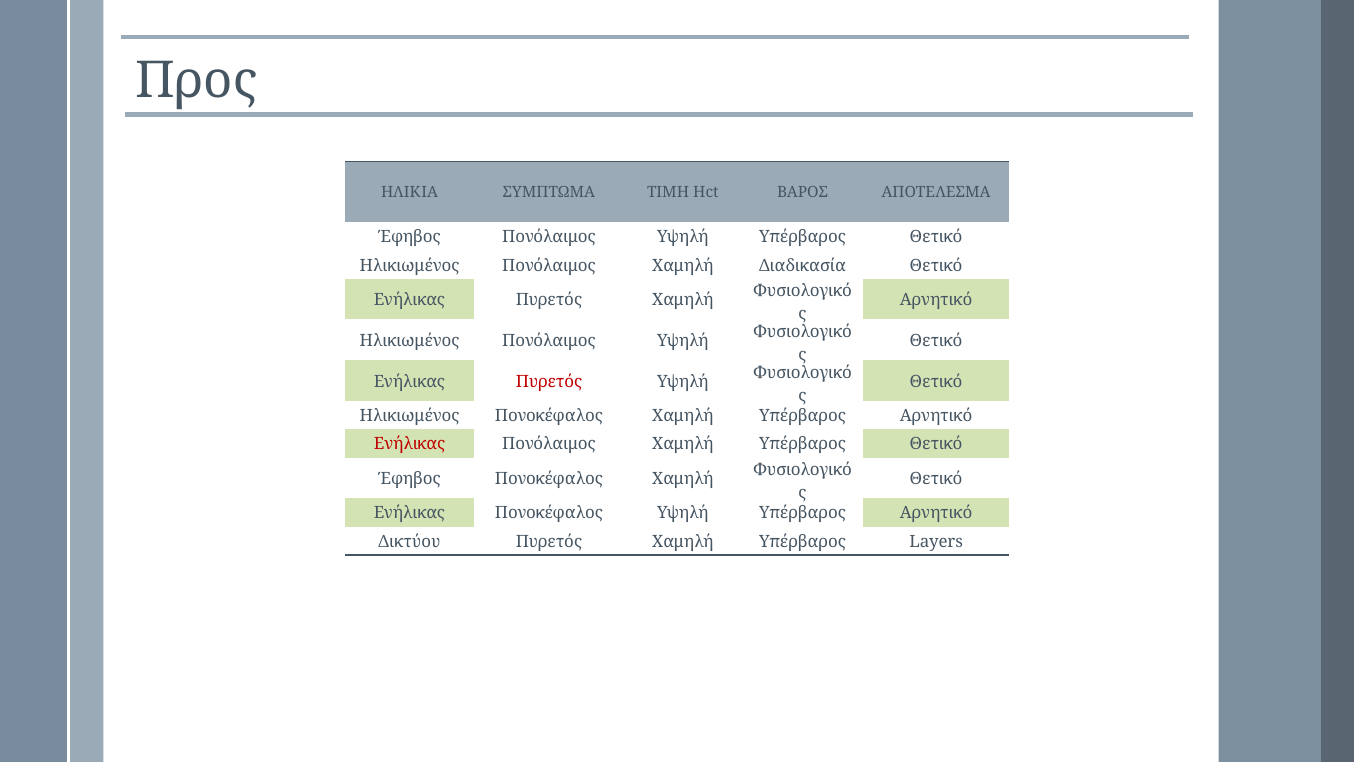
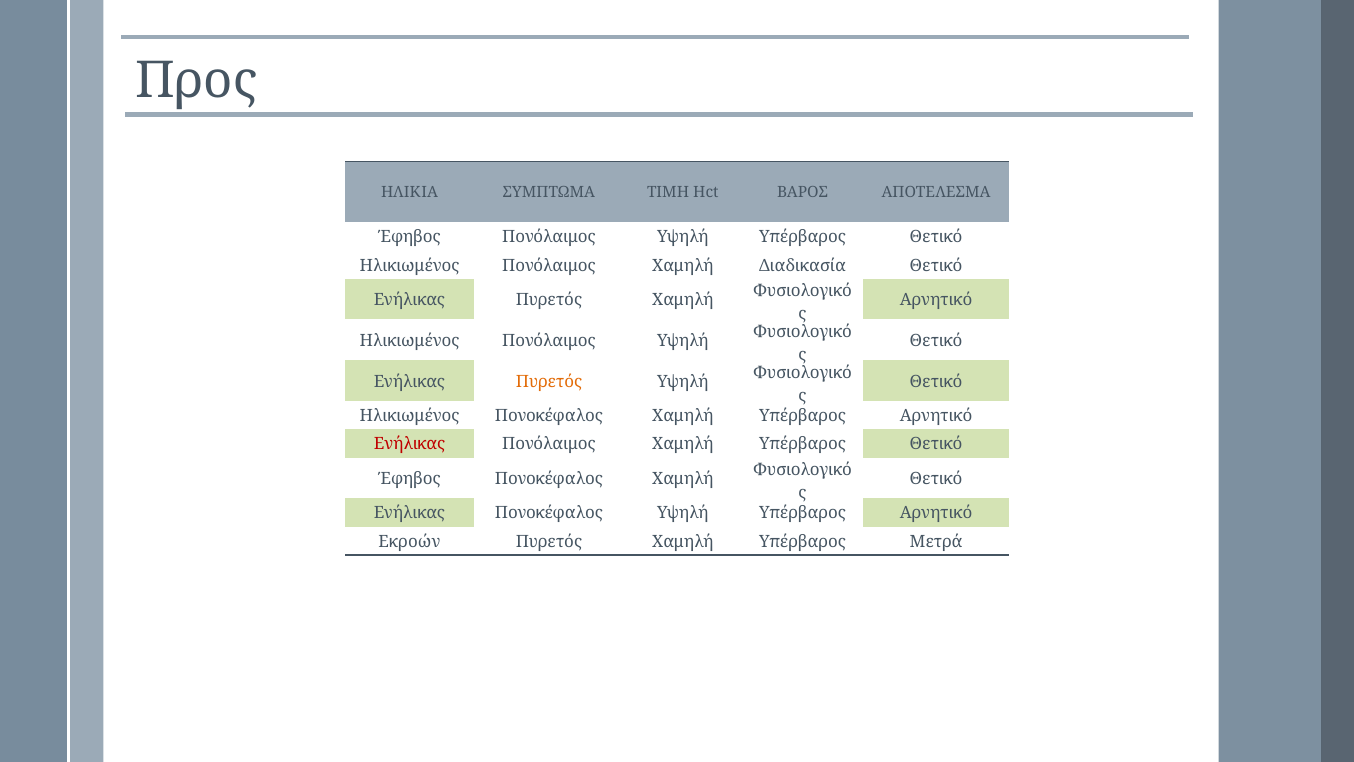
Πυρετός at (549, 381) colour: red -> orange
Δικτύου: Δικτύου -> Εκροών
Layers: Layers -> Μετρά
